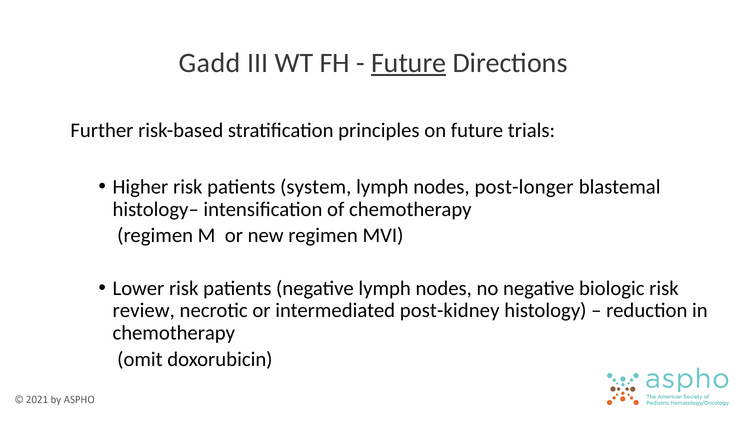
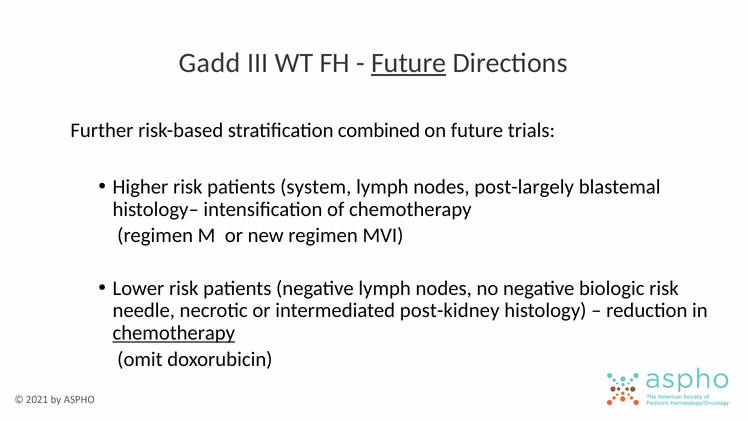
principles: principles -> combined
post-longer: post-longer -> post-largely
review: review -> needle
chemotherapy at (174, 333) underline: none -> present
